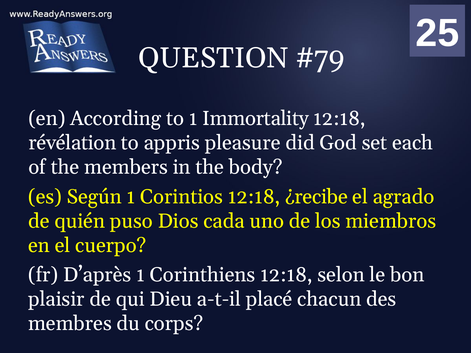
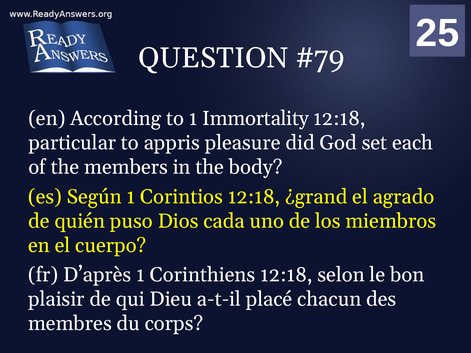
révélation: révélation -> particular
¿recibe: ¿recibe -> ¿grand
